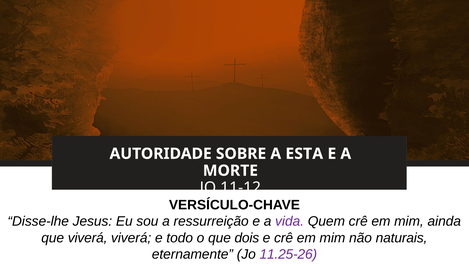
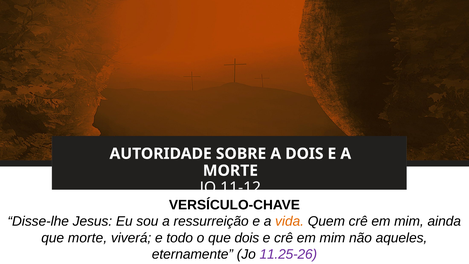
A ESTA: ESTA -> DOIS
vida colour: purple -> orange
que viverá: viverá -> morte
naturais: naturais -> aqueles
